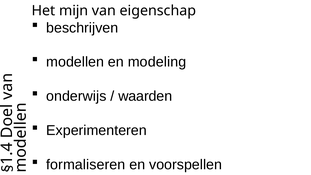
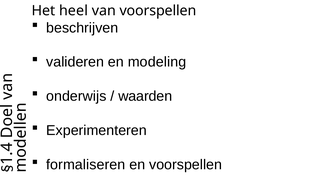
mijn: mijn -> heel
van eigenschap: eigenschap -> voorspellen
modellen: modellen -> valideren
